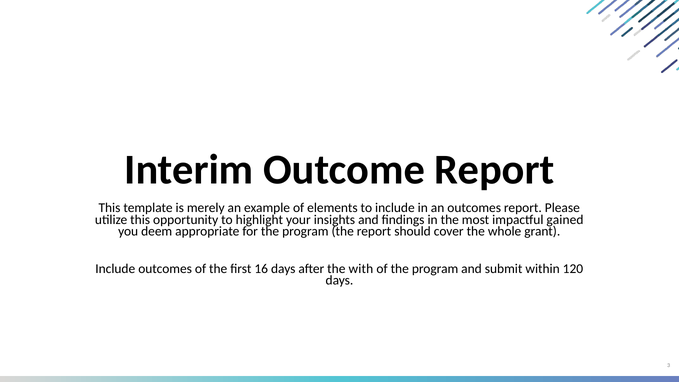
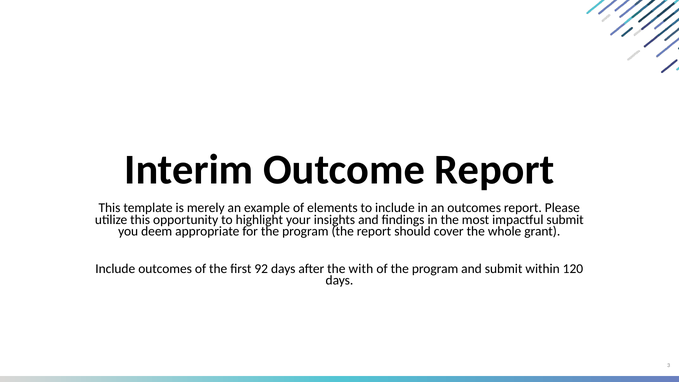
impactful gained: gained -> submit
16: 16 -> 92
